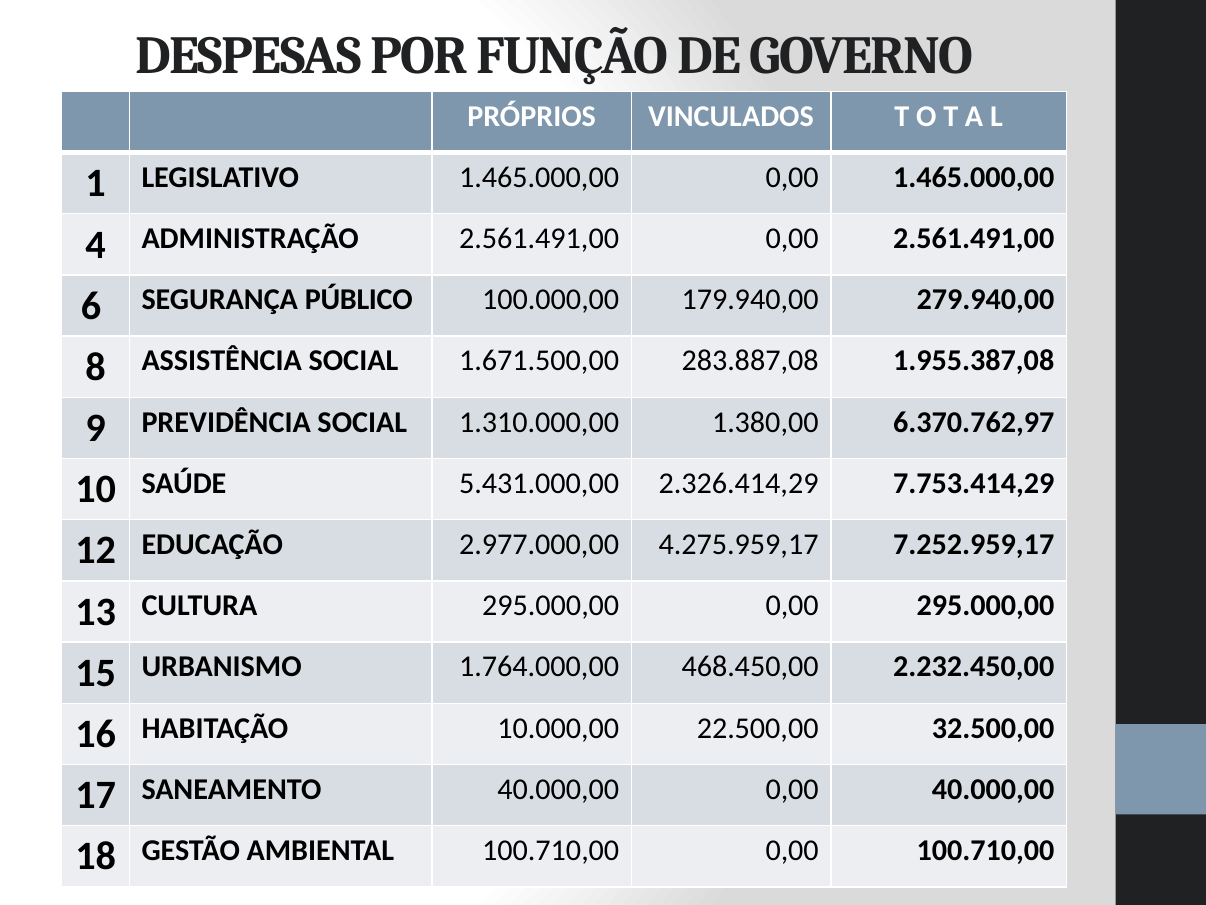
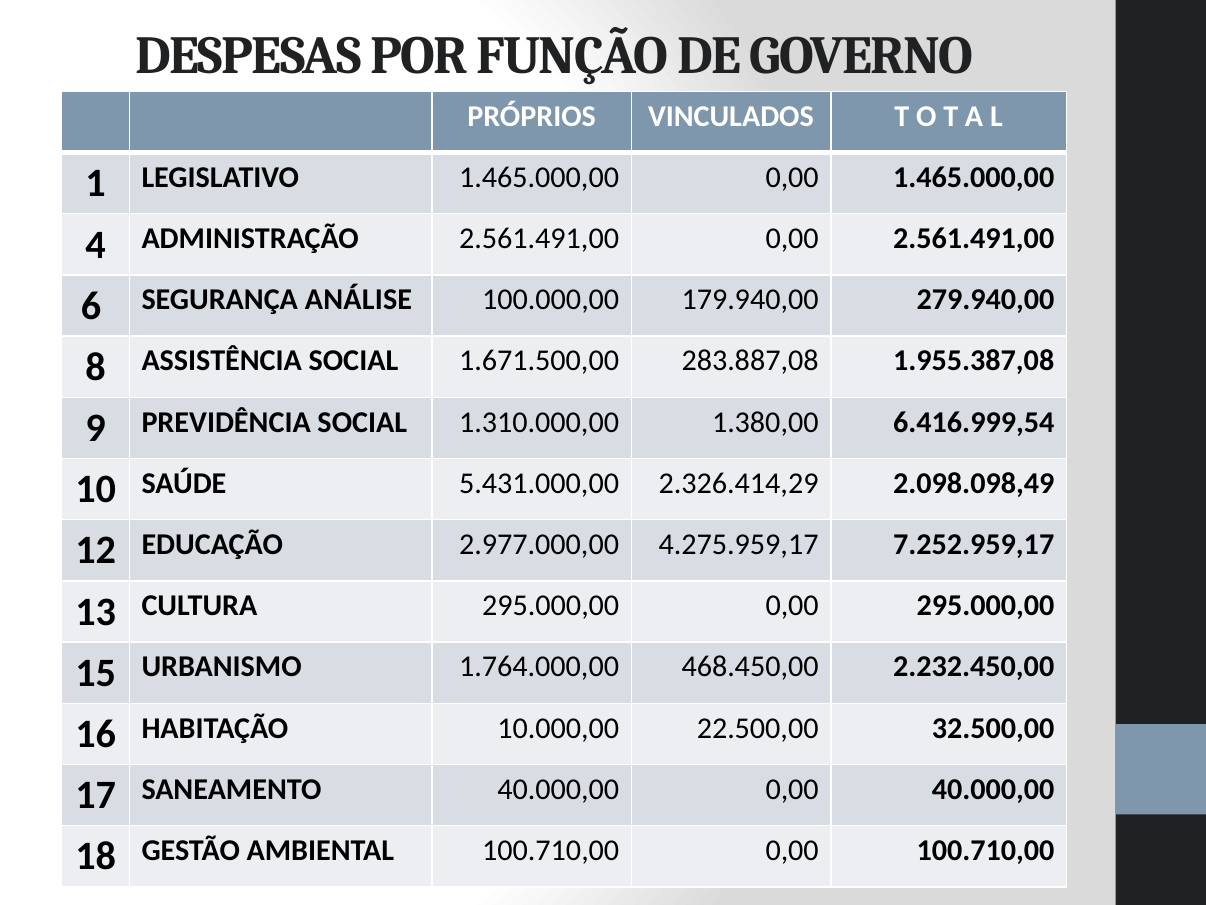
PÚBLICO: PÚBLICO -> ANÁLISE
6.370.762,97: 6.370.762,97 -> 6.416.999,54
7.753.414,29: 7.753.414,29 -> 2.098.098,49
